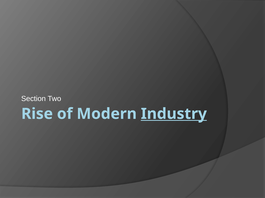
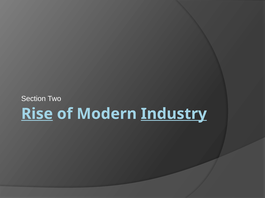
Rise underline: none -> present
